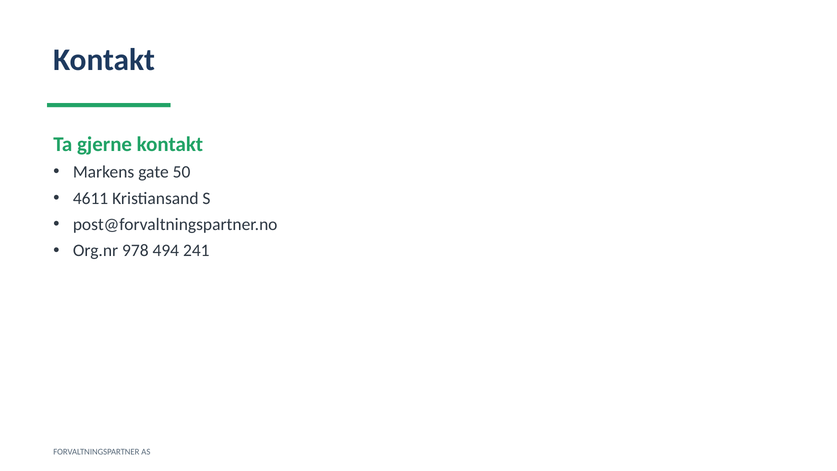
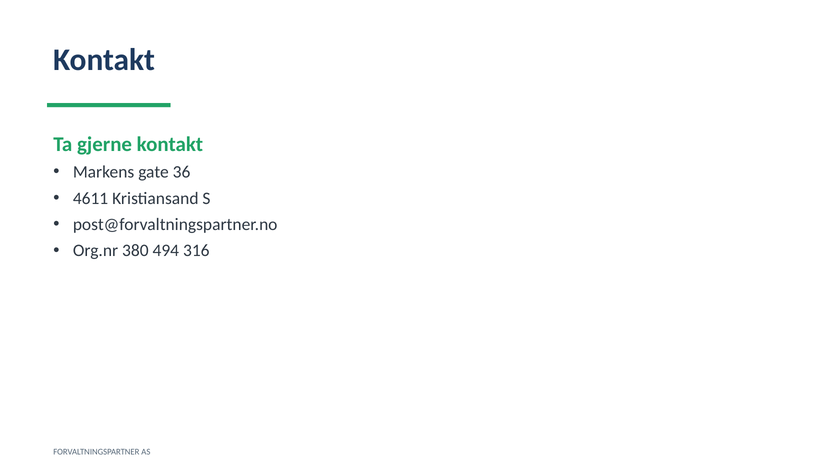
50: 50 -> 36
978: 978 -> 380
241: 241 -> 316
